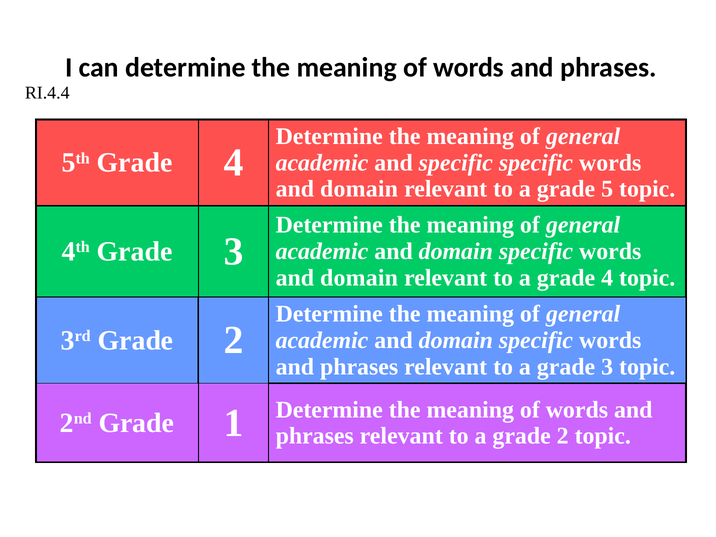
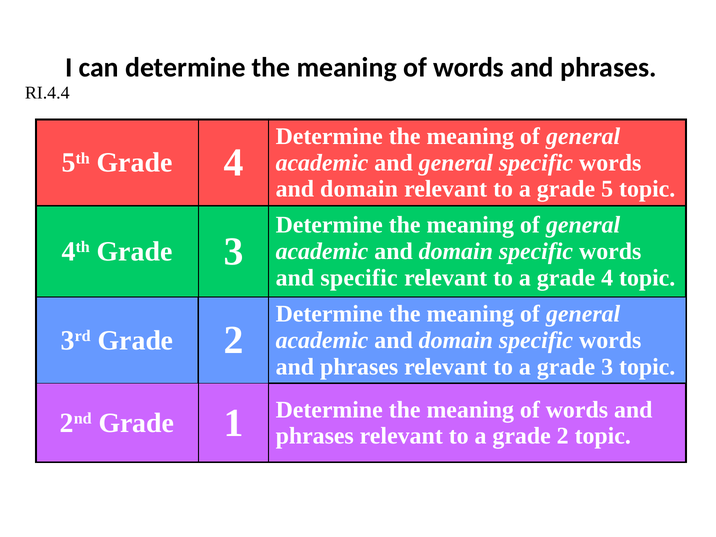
and specific: specific -> general
domain at (359, 278): domain -> specific
